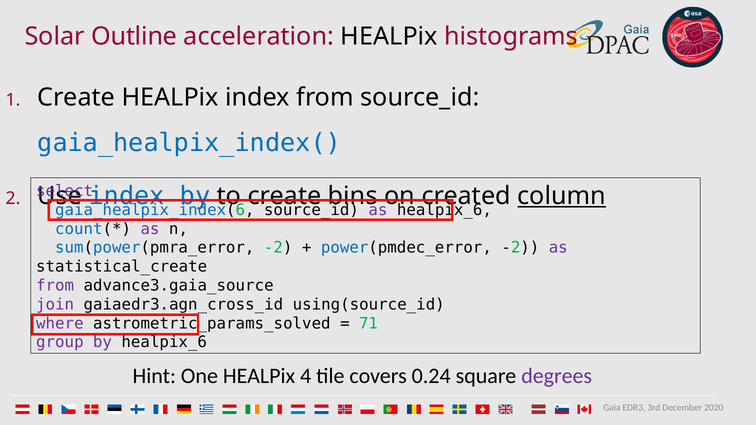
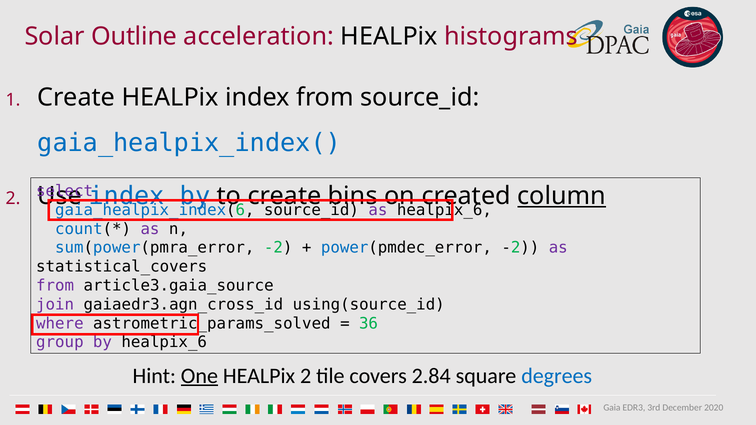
statistical_create: statistical_create -> statistical_covers
advance3.gaia_source: advance3.gaia_source -> article3.gaia_source
71: 71 -> 36
One underline: none -> present
HEALPix 4: 4 -> 2
0.24: 0.24 -> 2.84
degrees colour: purple -> blue
